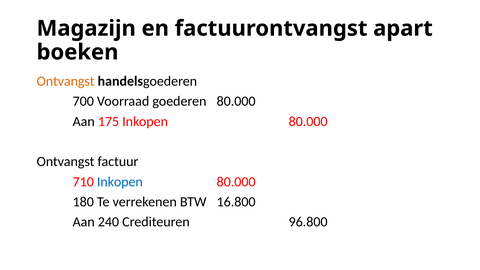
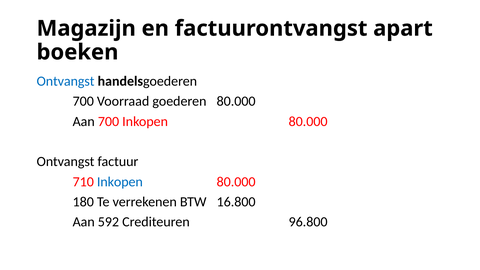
Ontvangst at (66, 81) colour: orange -> blue
Aan 175: 175 -> 700
240: 240 -> 592
